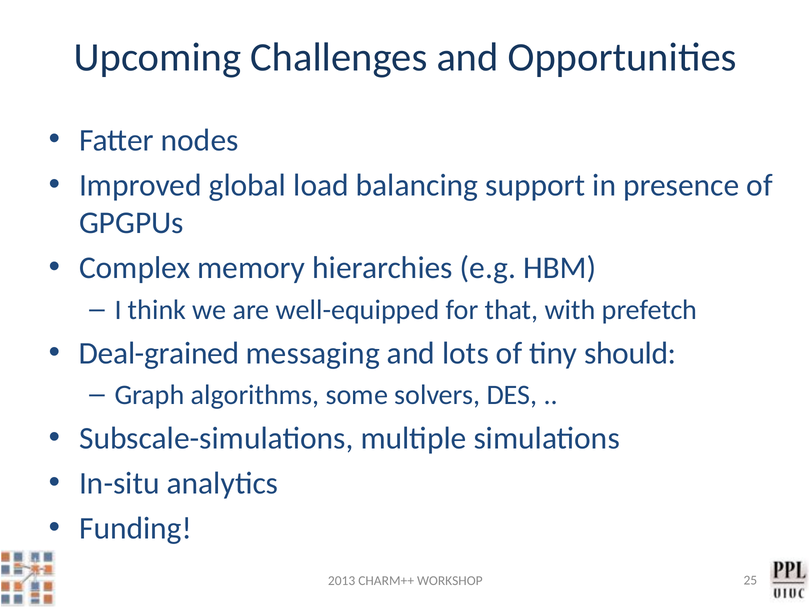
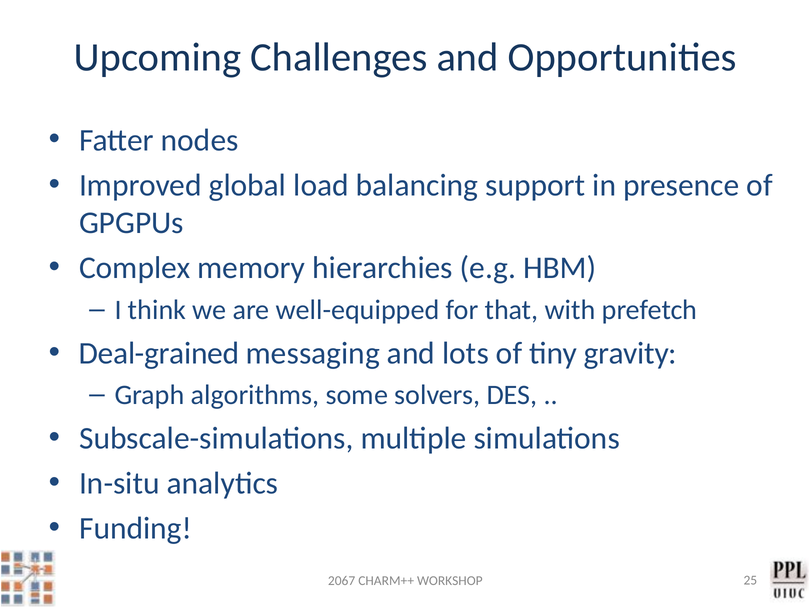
should: should -> gravity
2013: 2013 -> 2067
